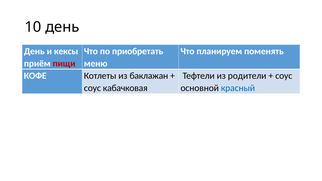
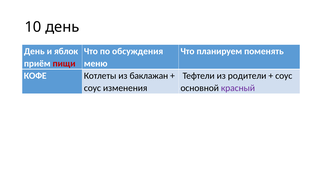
кексы: кексы -> яблок
приобретать: приобретать -> обсуждения
кабачковая: кабачковая -> изменения
красный colour: blue -> purple
